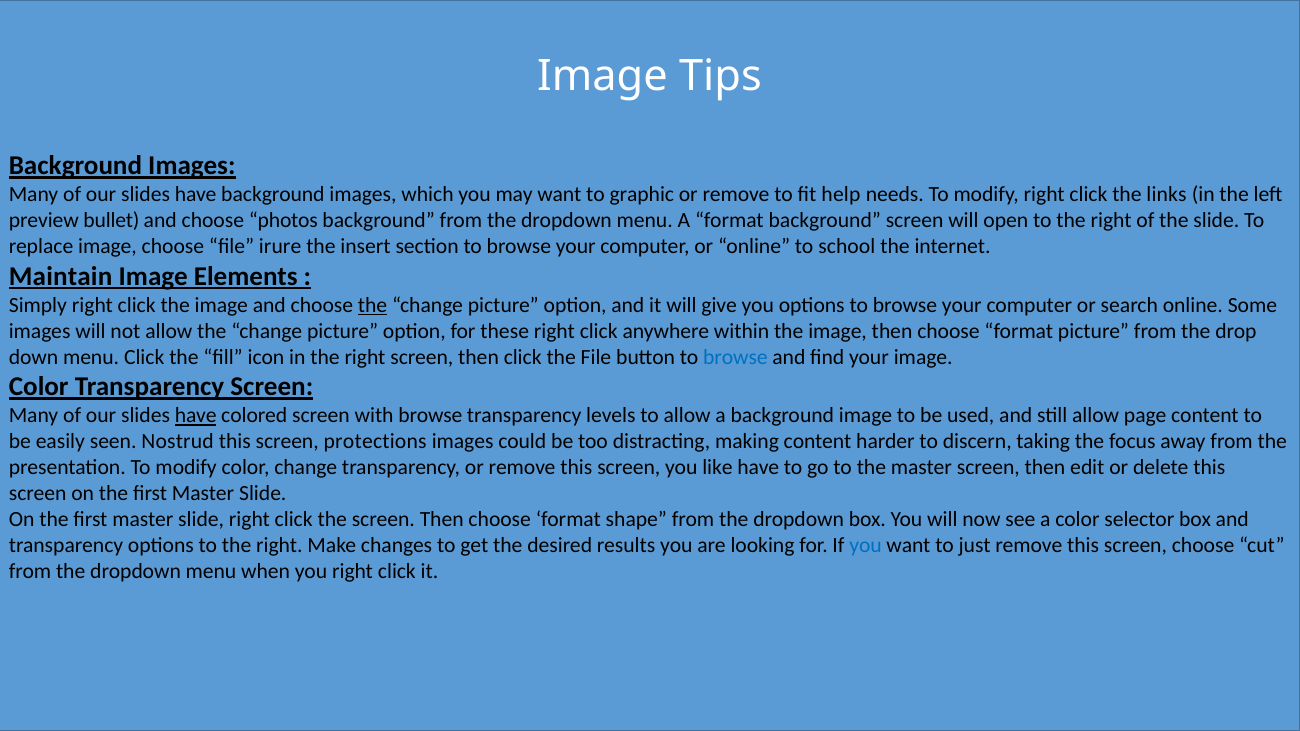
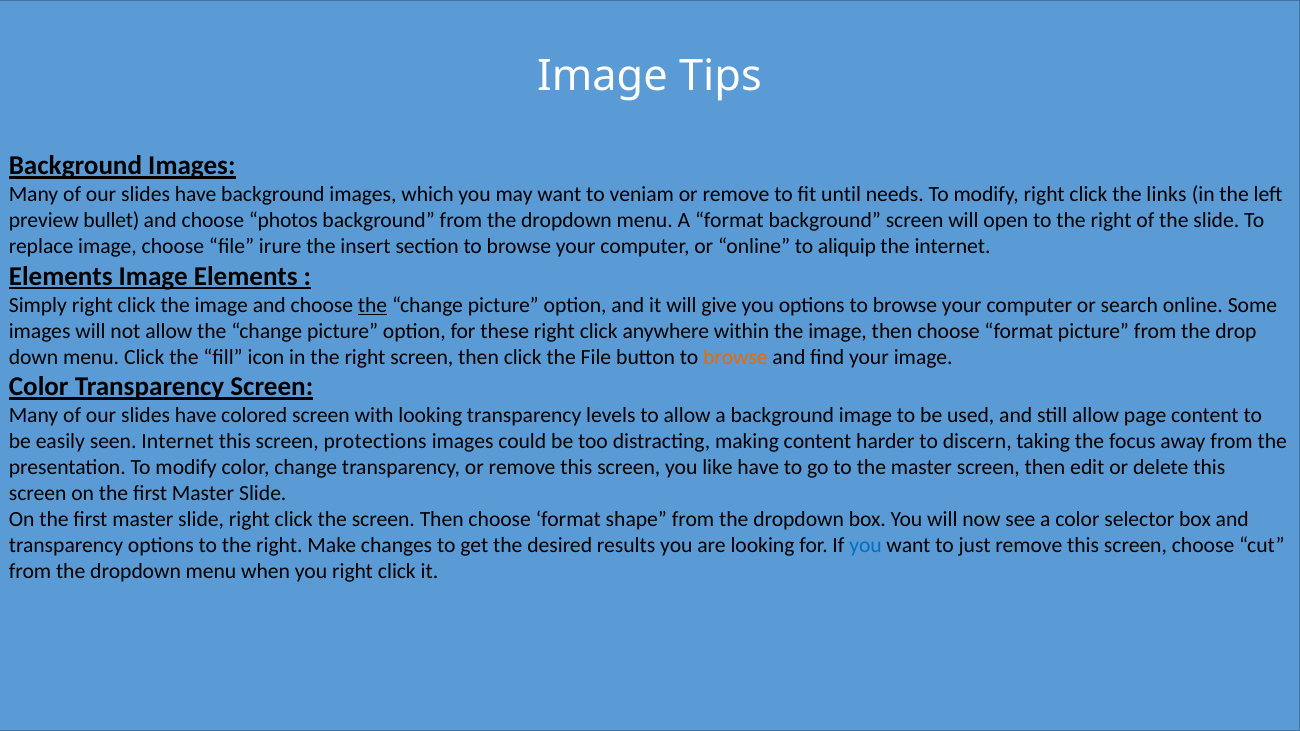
graphic: graphic -> veniam
help: help -> until
school: school -> aliquip
Maintain at (61, 277): Maintain -> Elements
browse at (735, 357) colour: blue -> orange
have at (196, 416) underline: present -> none
with browse: browse -> looking
seen Nostrud: Nostrud -> Internet
